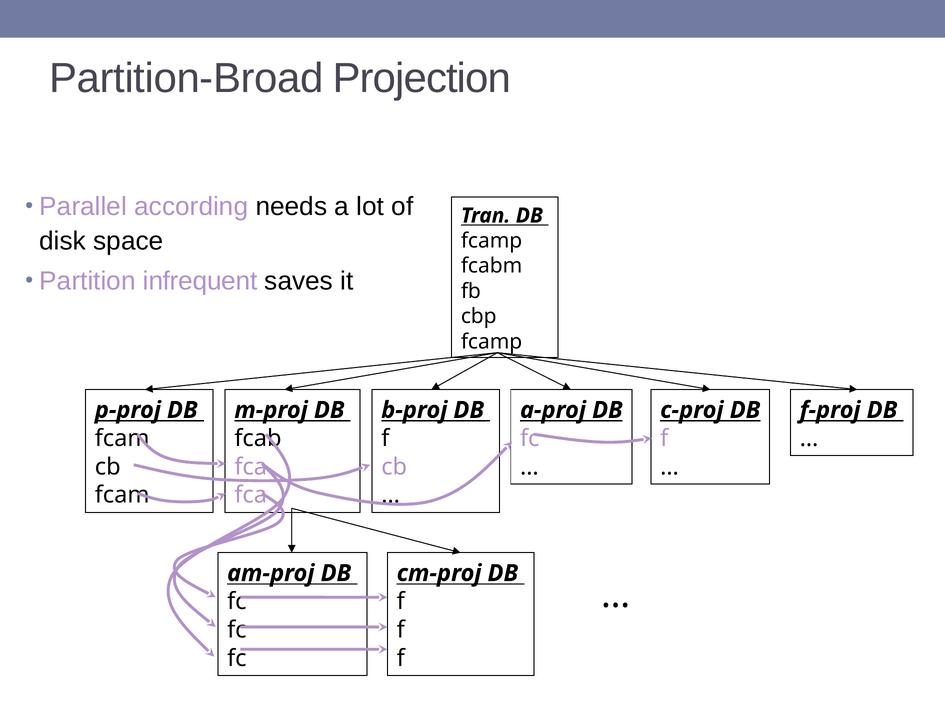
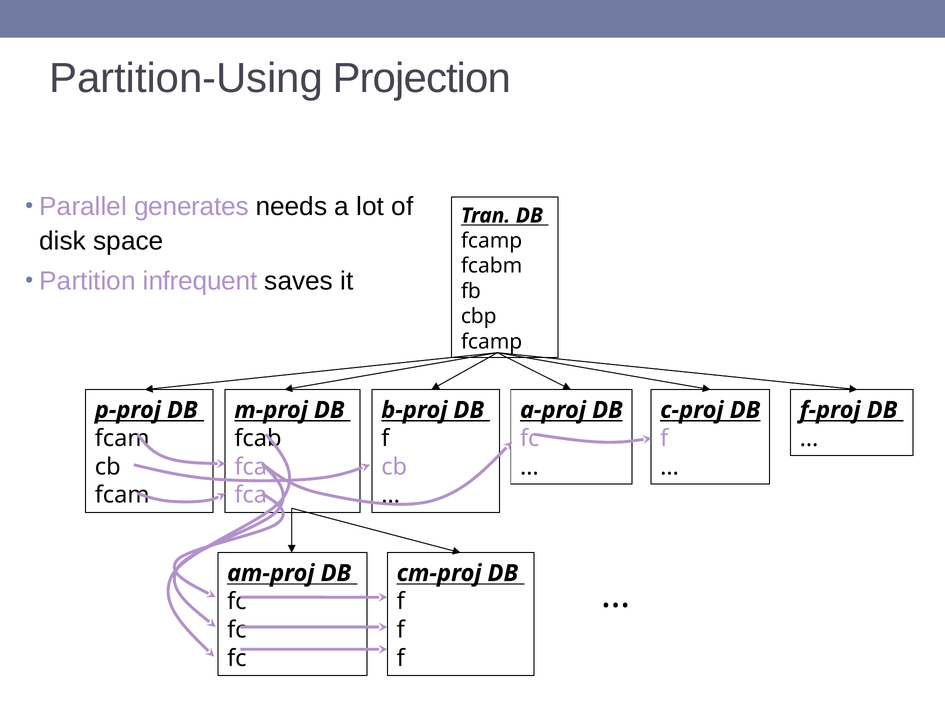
Partition-Broad: Partition-Broad -> Partition-Using
according: according -> generates
